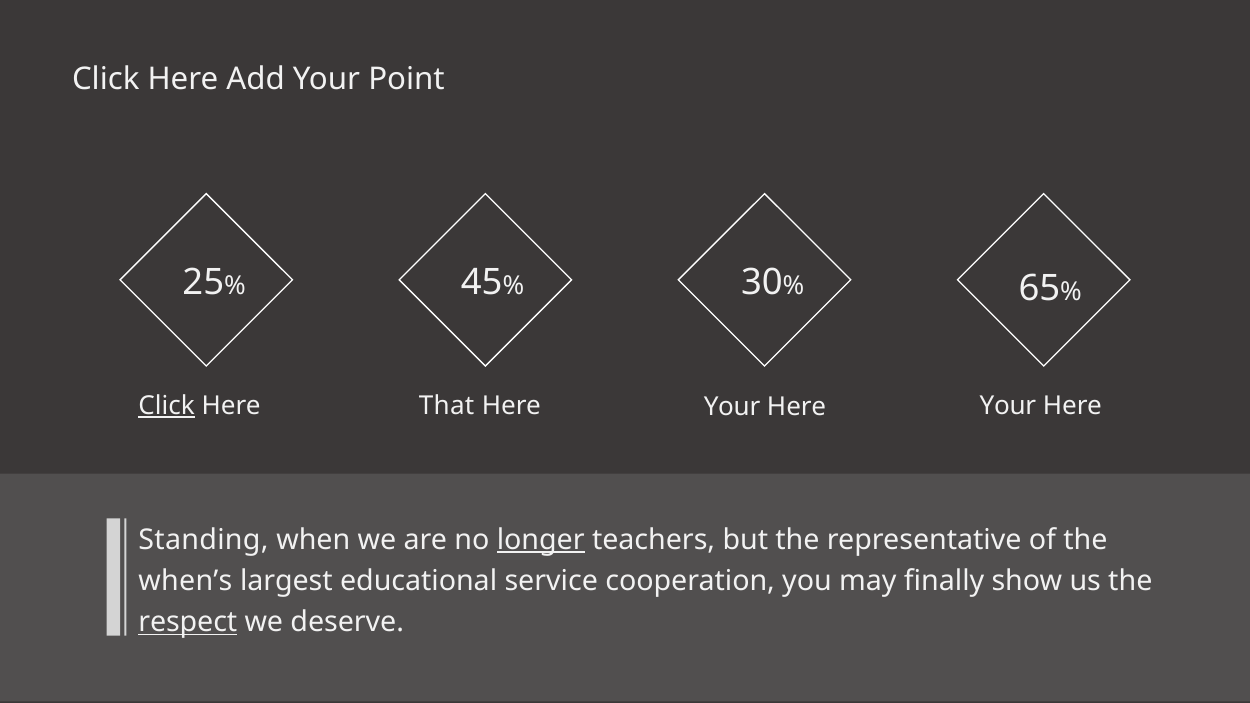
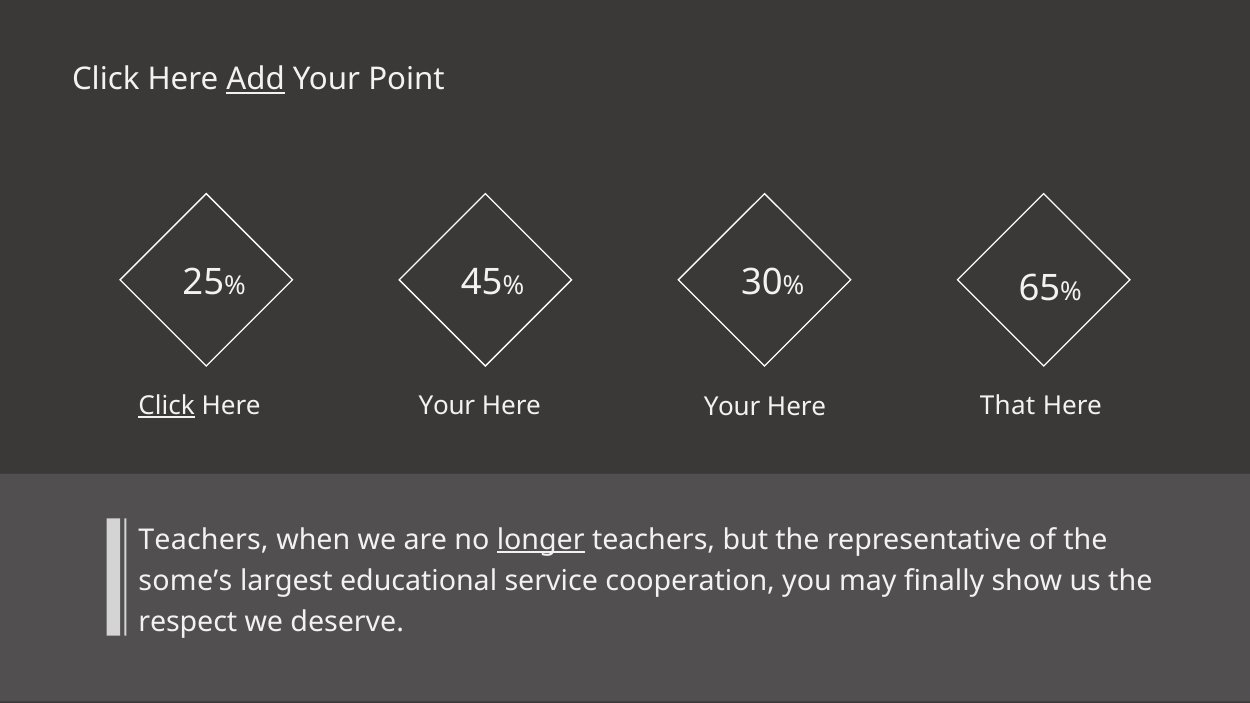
Add underline: none -> present
That at (447, 406): That -> Your
Your at (1008, 406): Your -> That
Standing at (203, 540): Standing -> Teachers
when’s: when’s -> some’s
respect underline: present -> none
